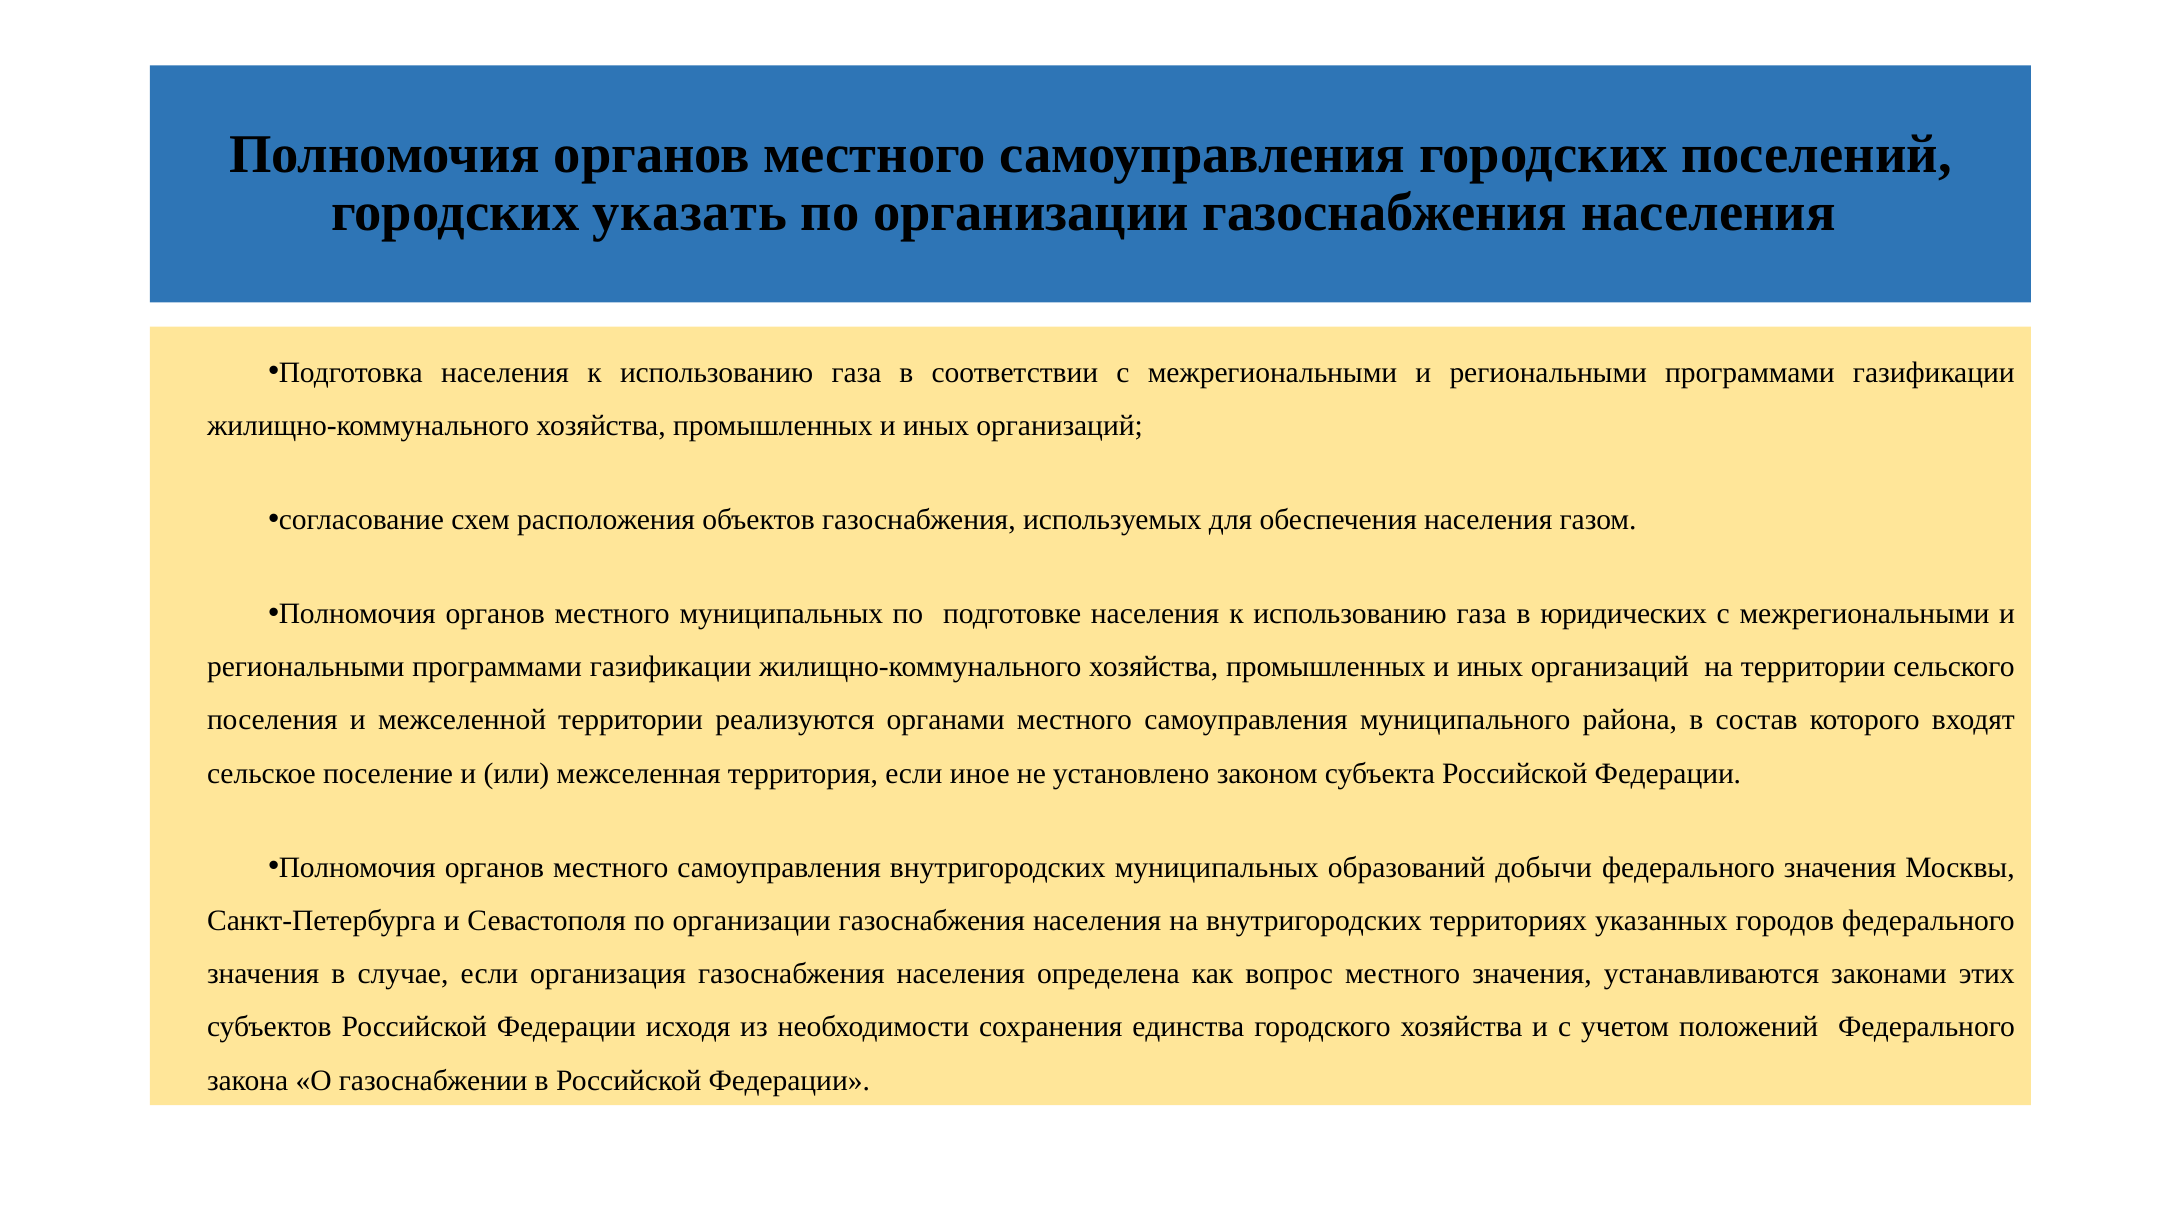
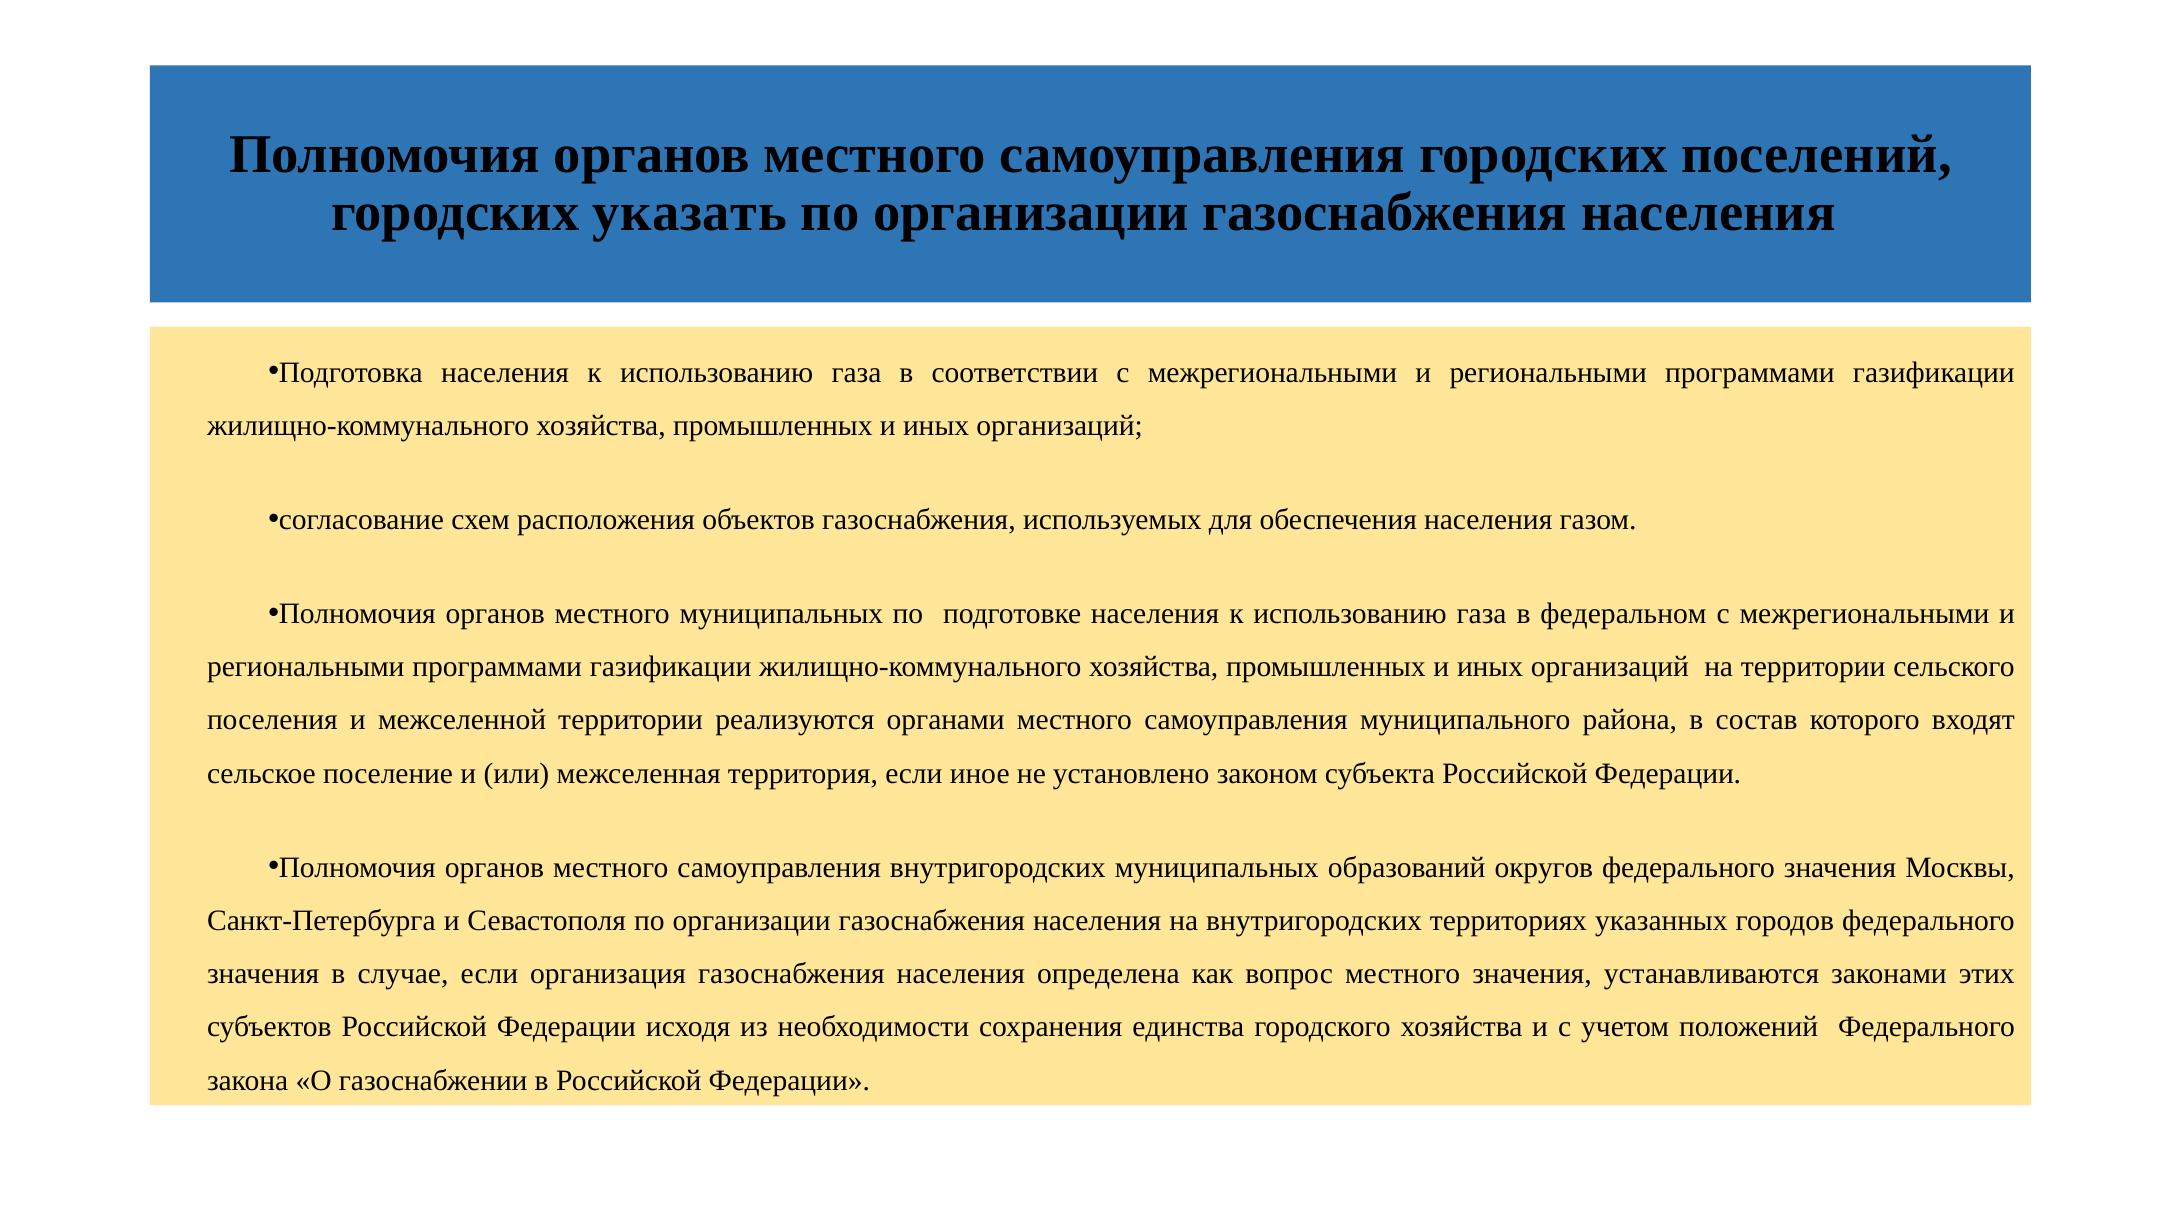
юридических: юридических -> федеральном
добычи: добычи -> округов
